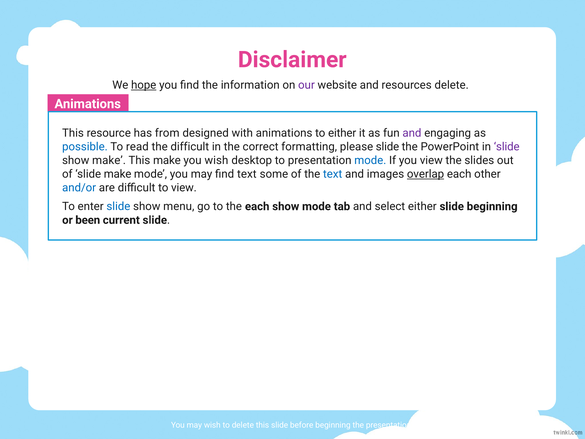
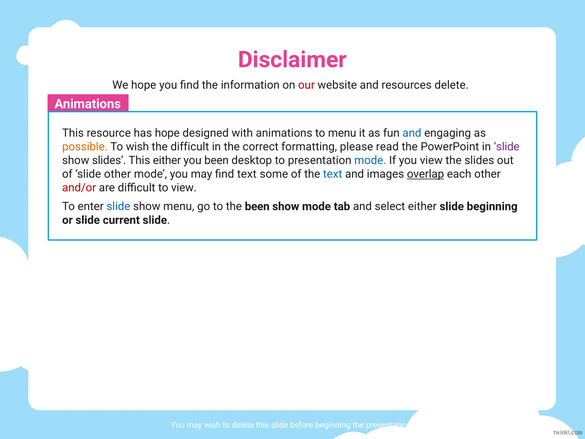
hope at (144, 85) underline: present -> none
our colour: purple -> red
has from: from -> hope
to either: either -> menu
and at (412, 133) colour: purple -> blue
possible colour: blue -> orange
To read: read -> wish
please slide: slide -> read
show make: make -> slides
This make: make -> either
you wish: wish -> been
slide make: make -> other
and/or colour: blue -> red
the each: each -> been
or been: been -> slide
